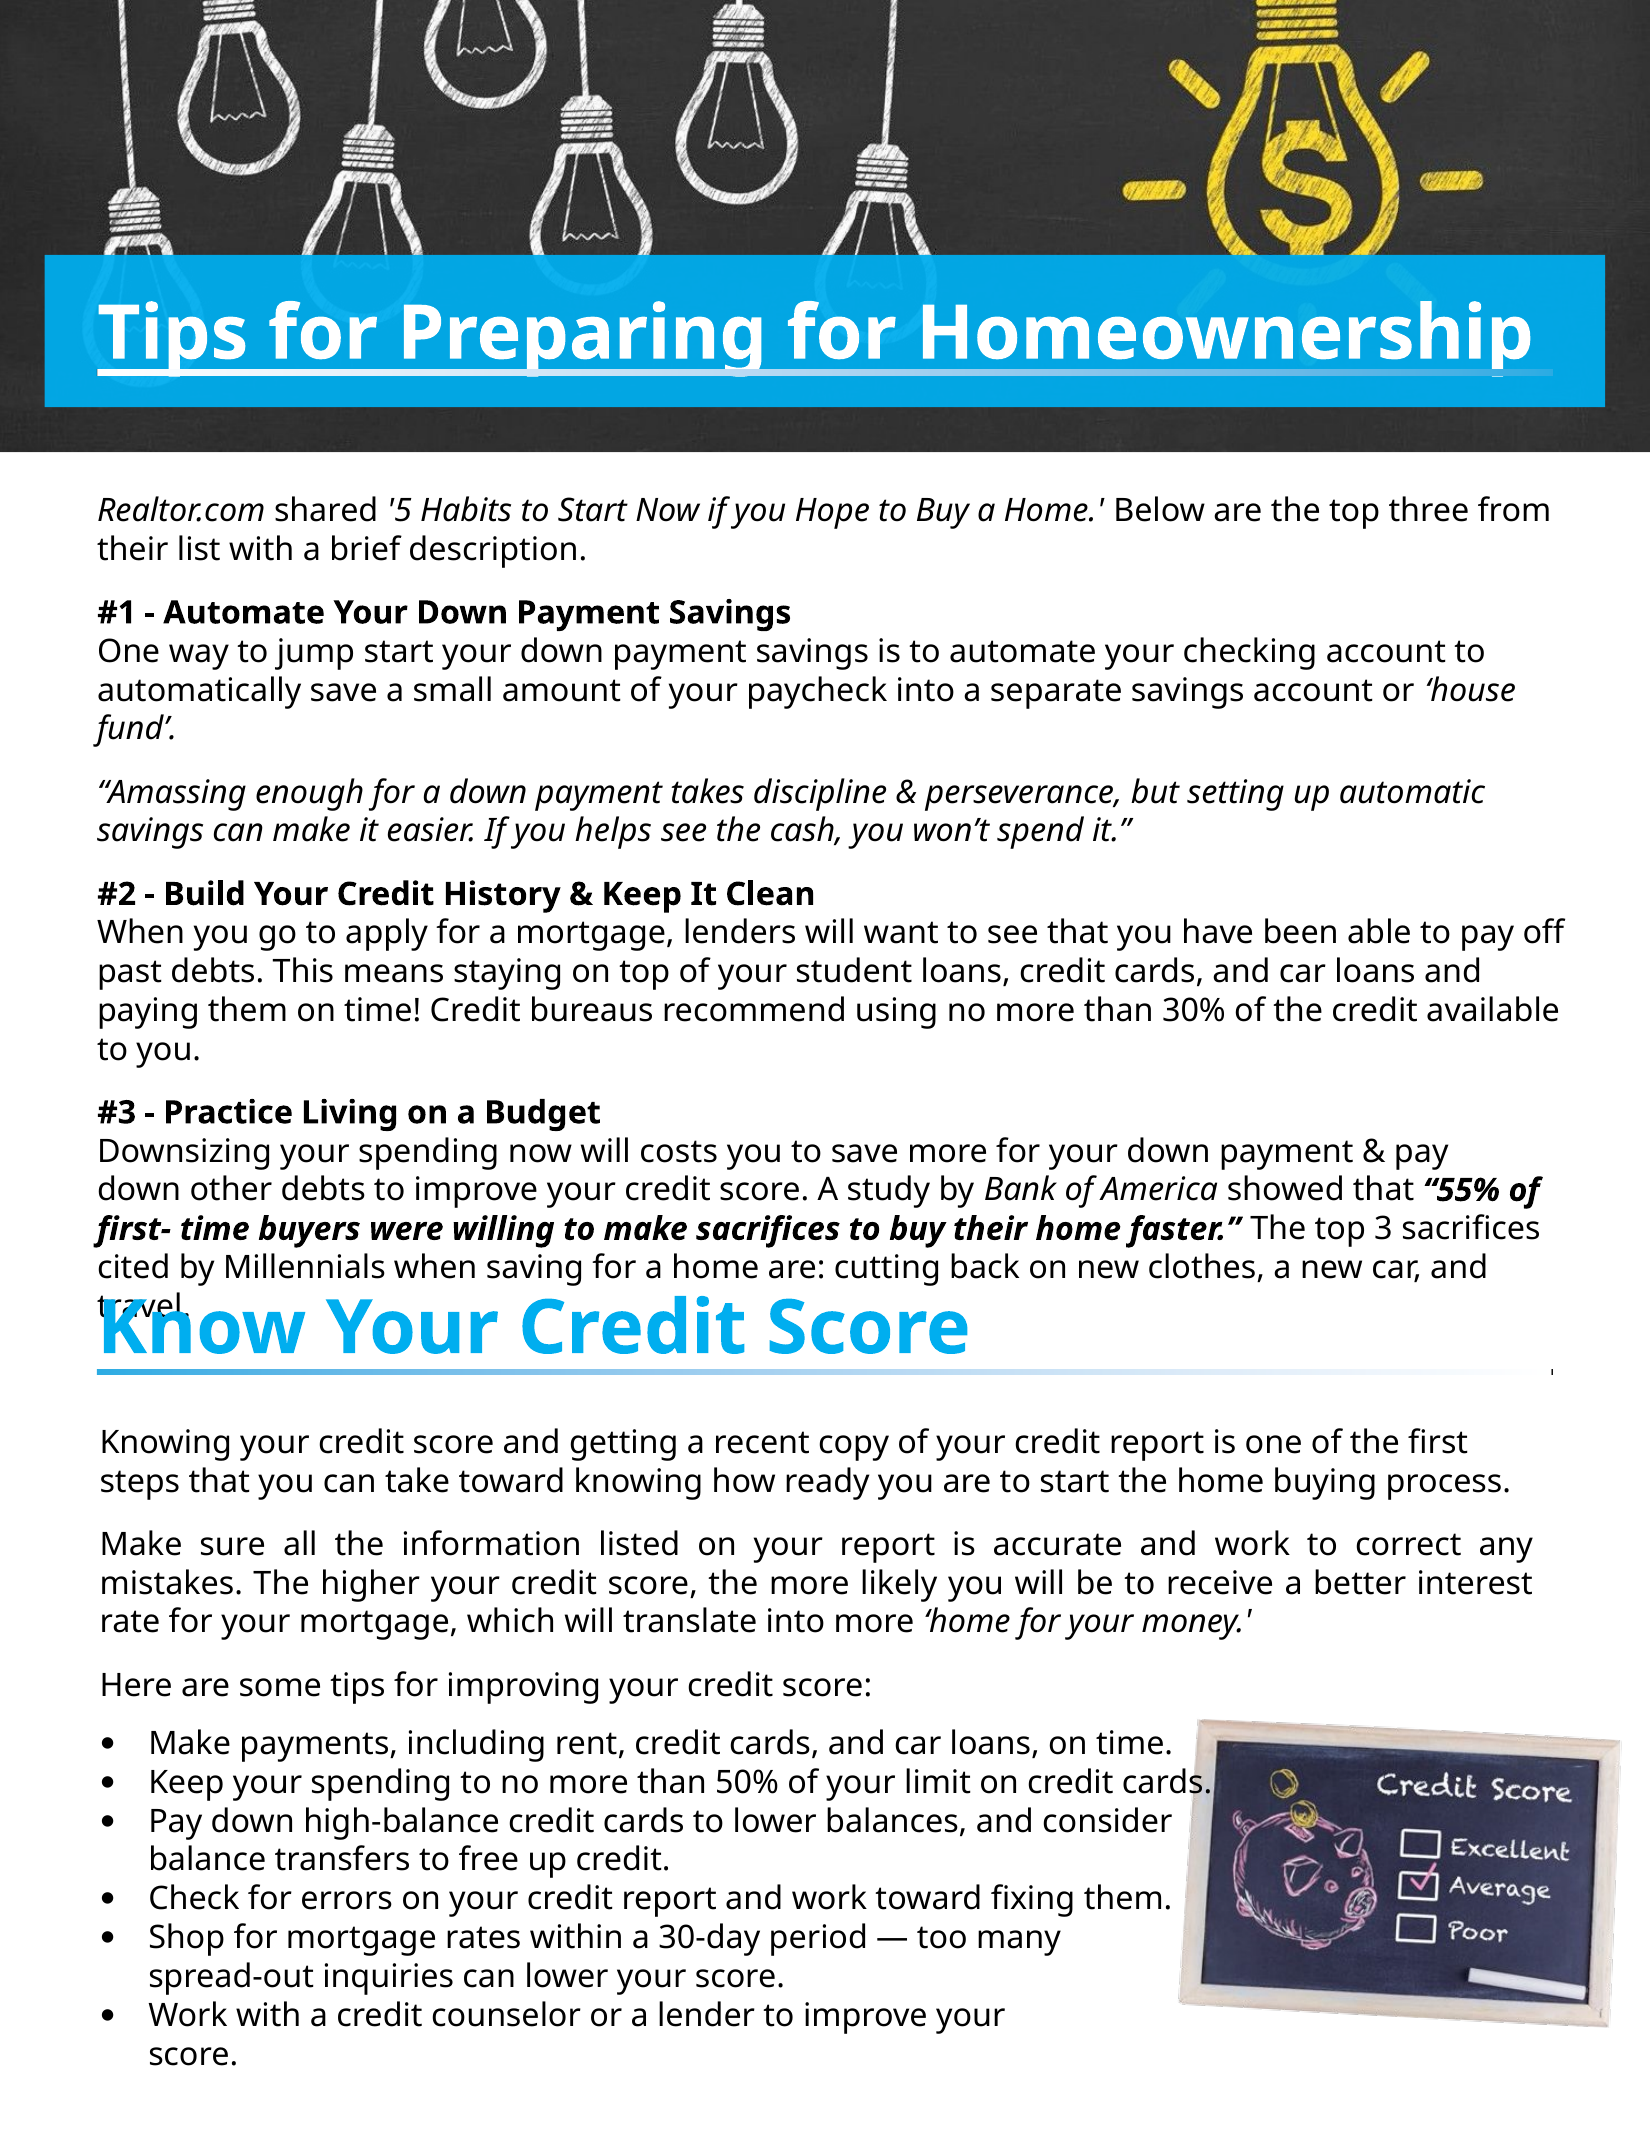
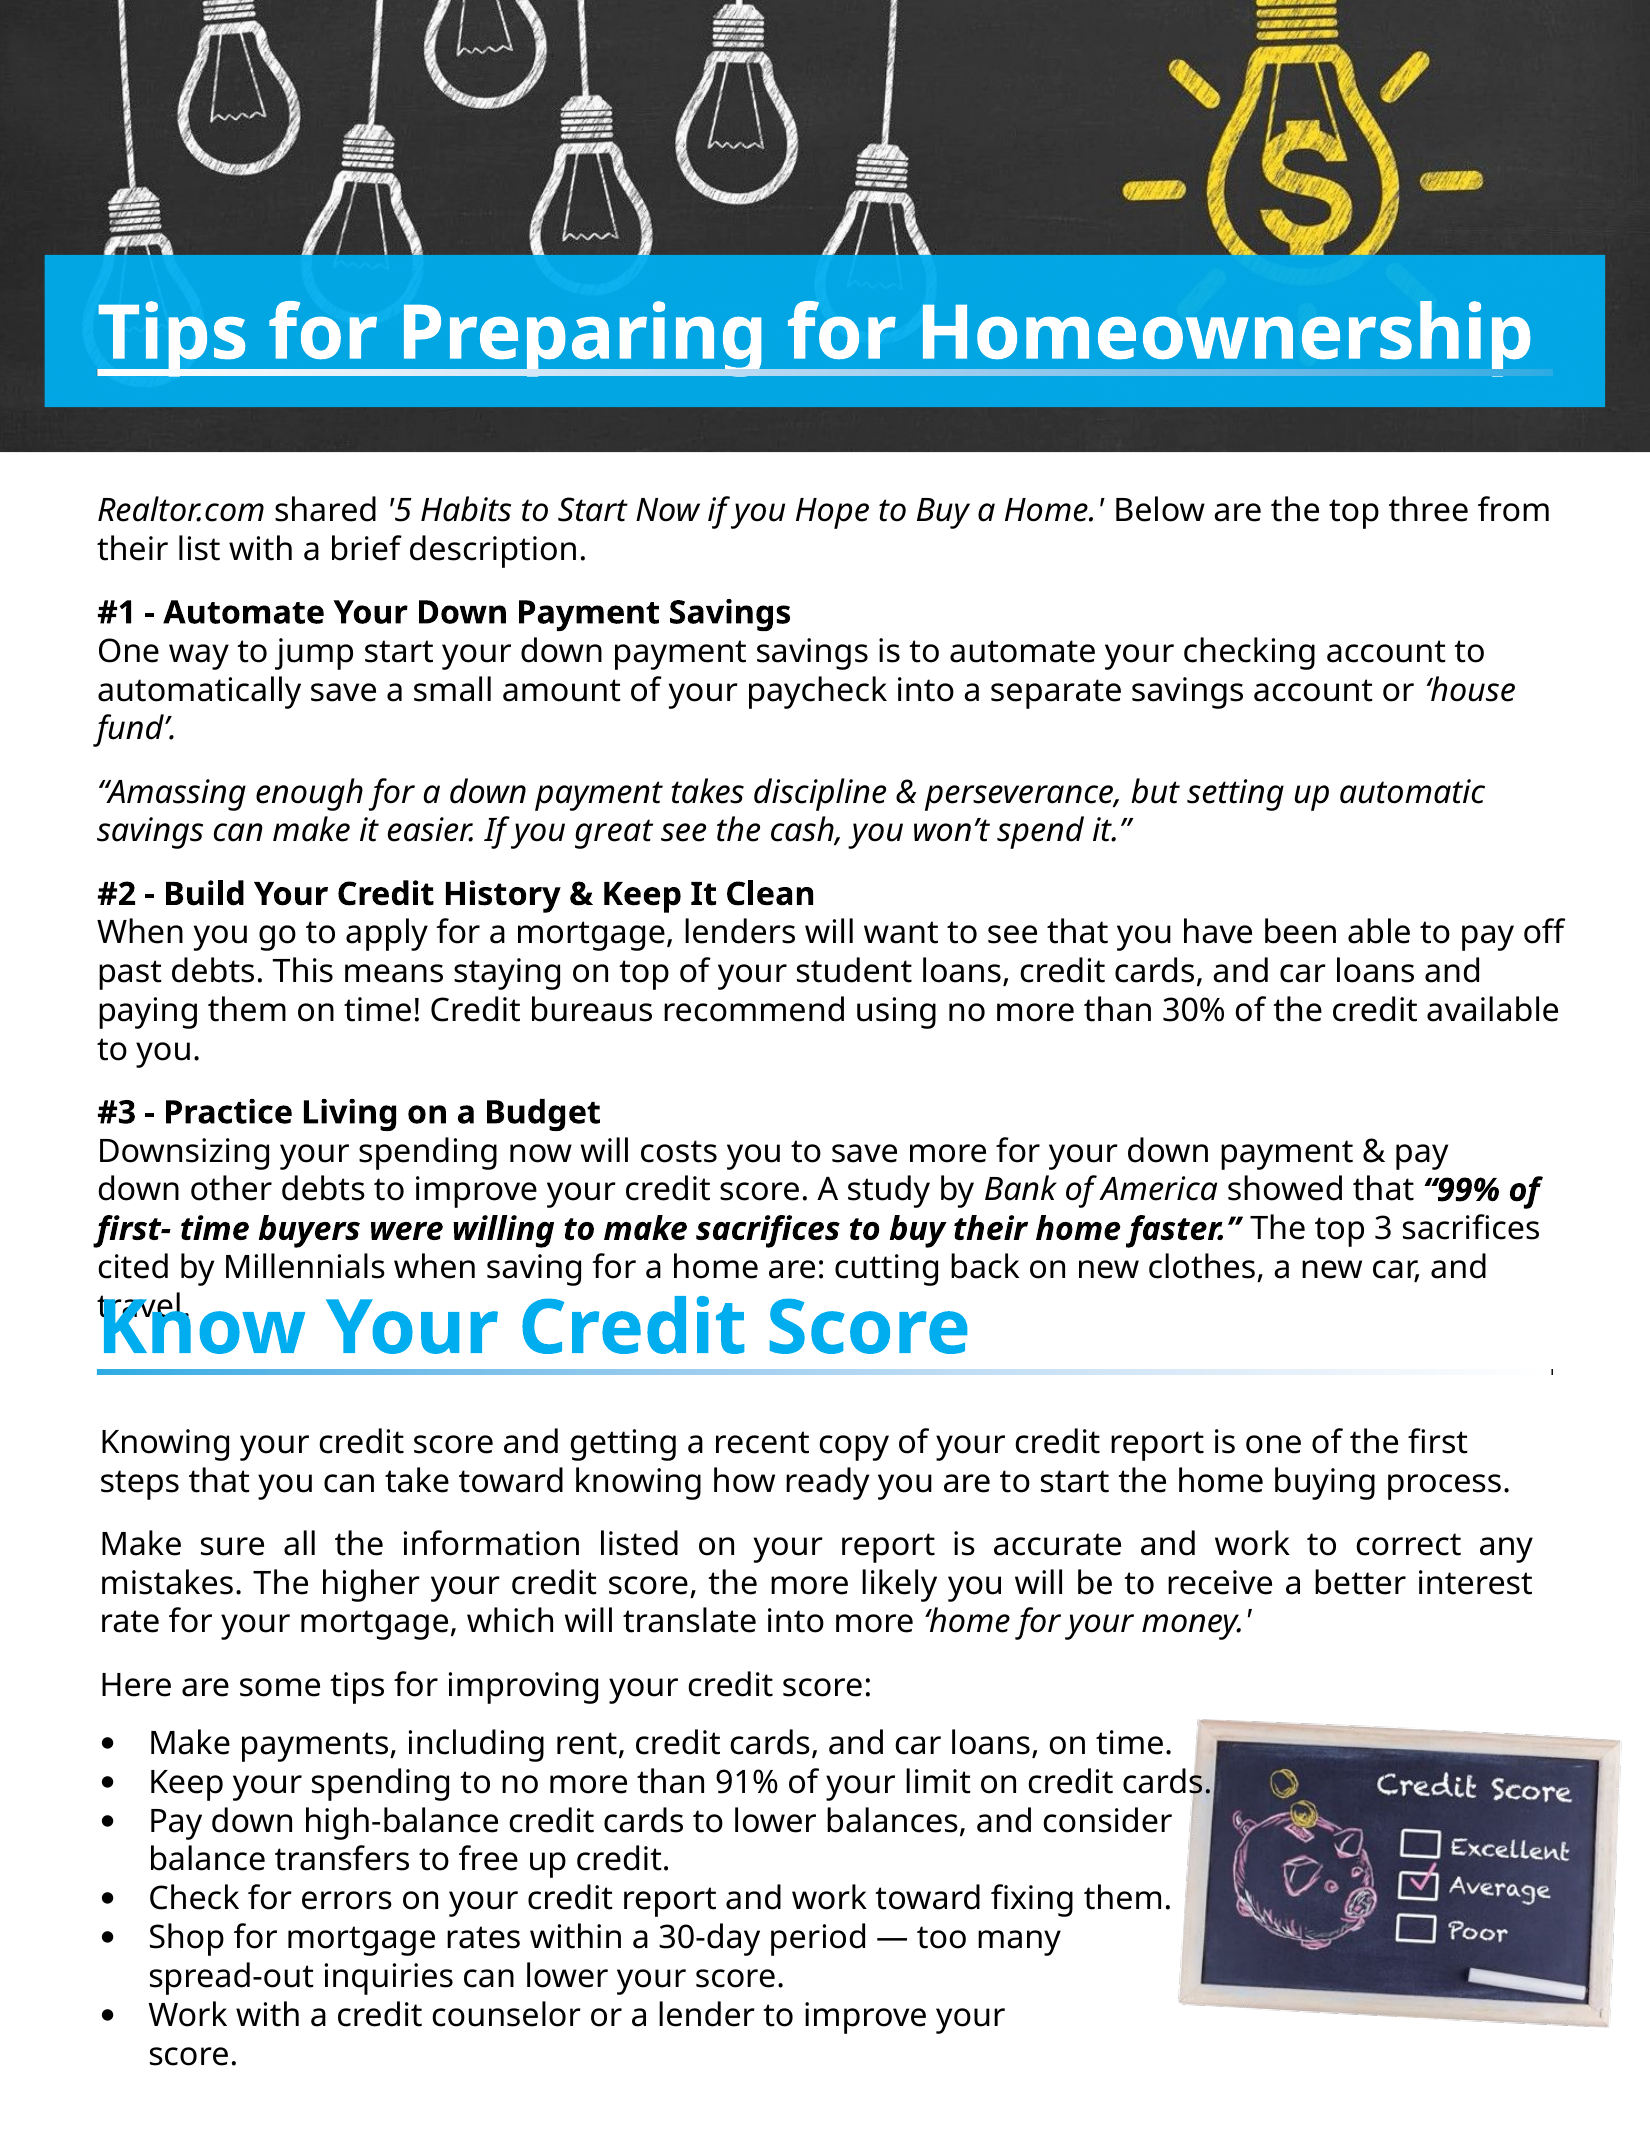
helps: helps -> great
55%: 55% -> 99%
50%: 50% -> 91%
